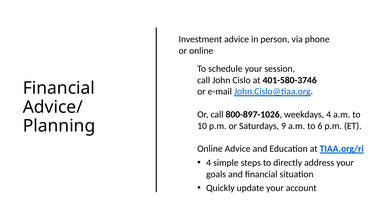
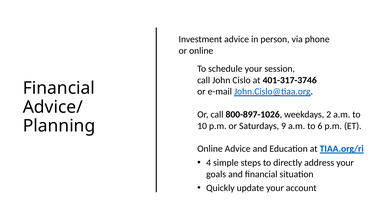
401-580-3746: 401-580-3746 -> 401-317-3746
weekdays 4: 4 -> 2
